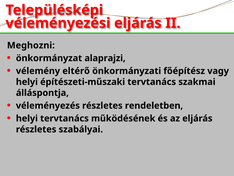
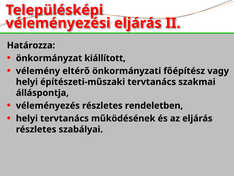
Meghozni: Meghozni -> Határozza
alaprajzi: alaprajzi -> kiállított
